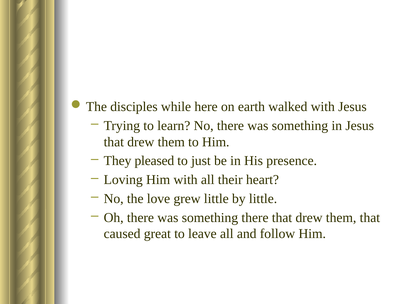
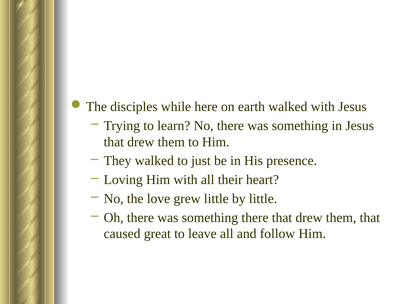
They pleased: pleased -> walked
